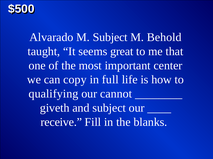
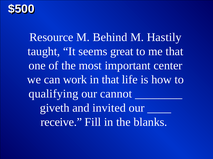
Alvarado: Alvarado -> Resource
M Subject: Subject -> Behind
Behold: Behold -> Hastily
copy: copy -> work
in full: full -> that
and subject: subject -> invited
